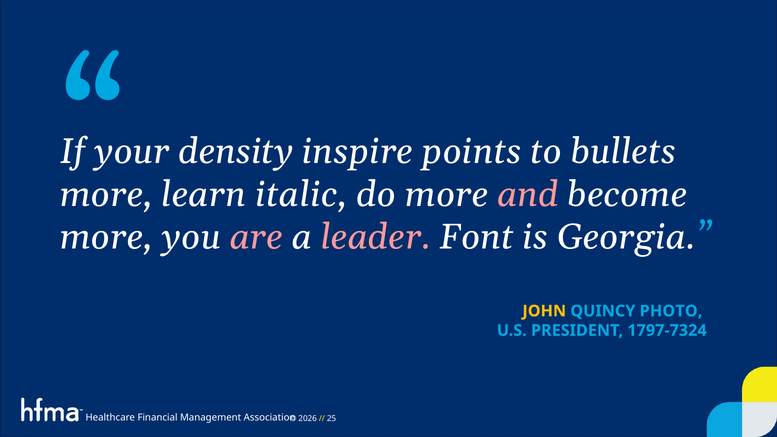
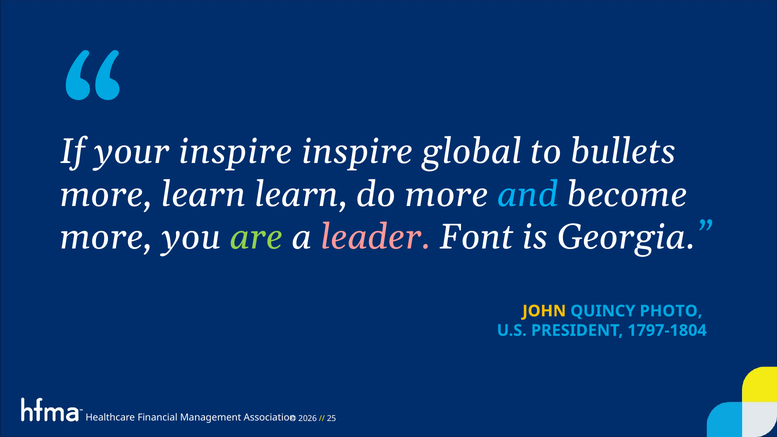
density at (236, 152): density -> inspire
points: points -> global
learn italic: italic -> learn
and colour: pink -> light blue
are colour: pink -> light green
1797-7324: 1797-7324 -> 1797-1804
